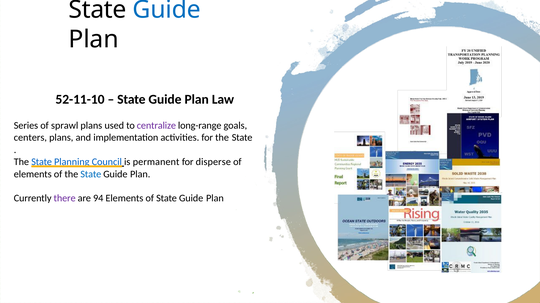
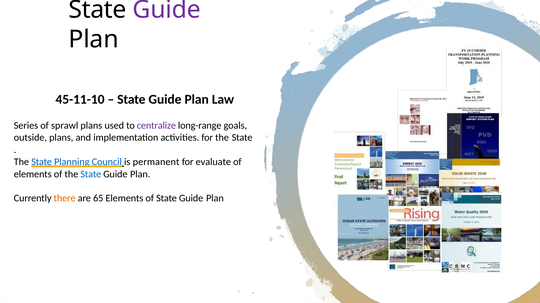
Guide at (167, 10) colour: blue -> purple
52-11-10: 52-11-10 -> 45-11-10
centers: centers -> outside
disperse: disperse -> evaluate
there colour: purple -> orange
94: 94 -> 65
